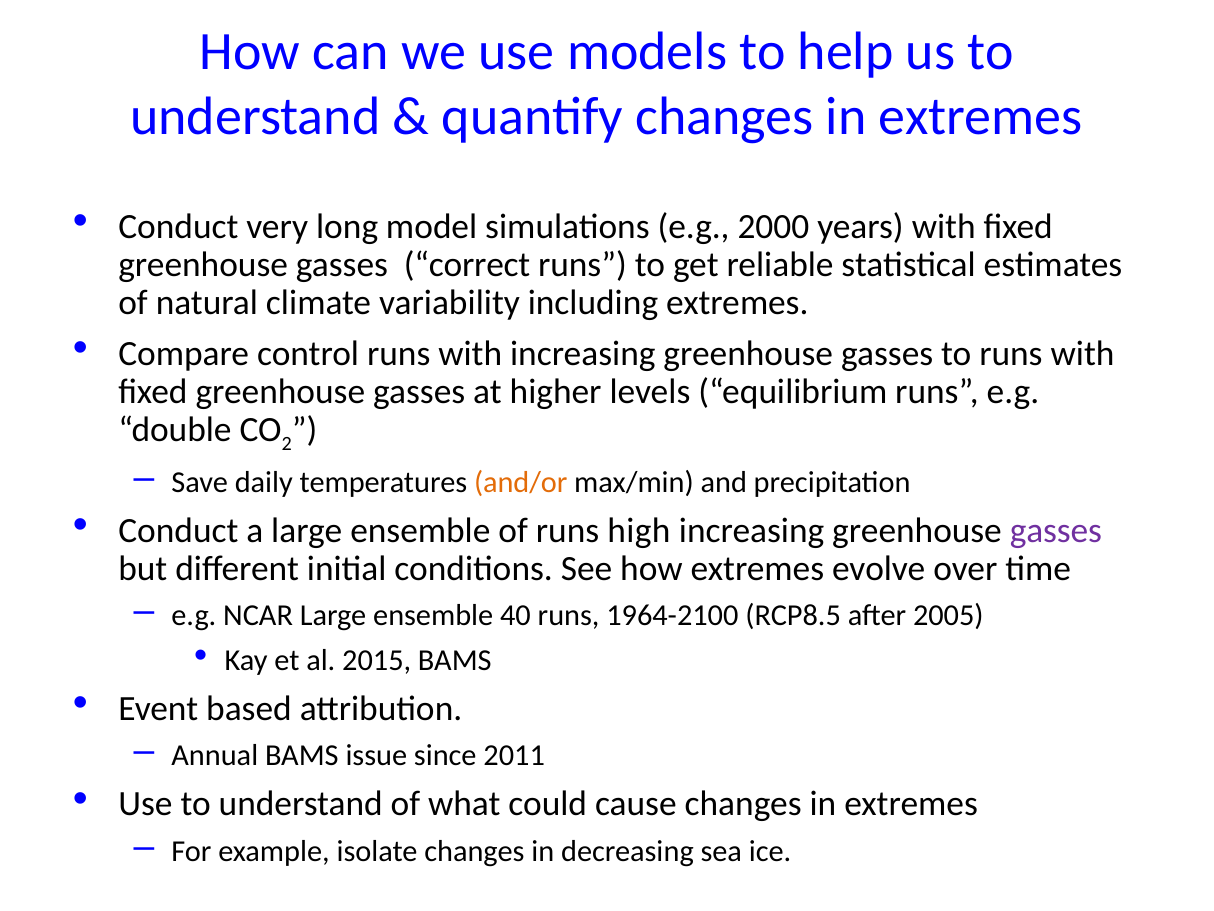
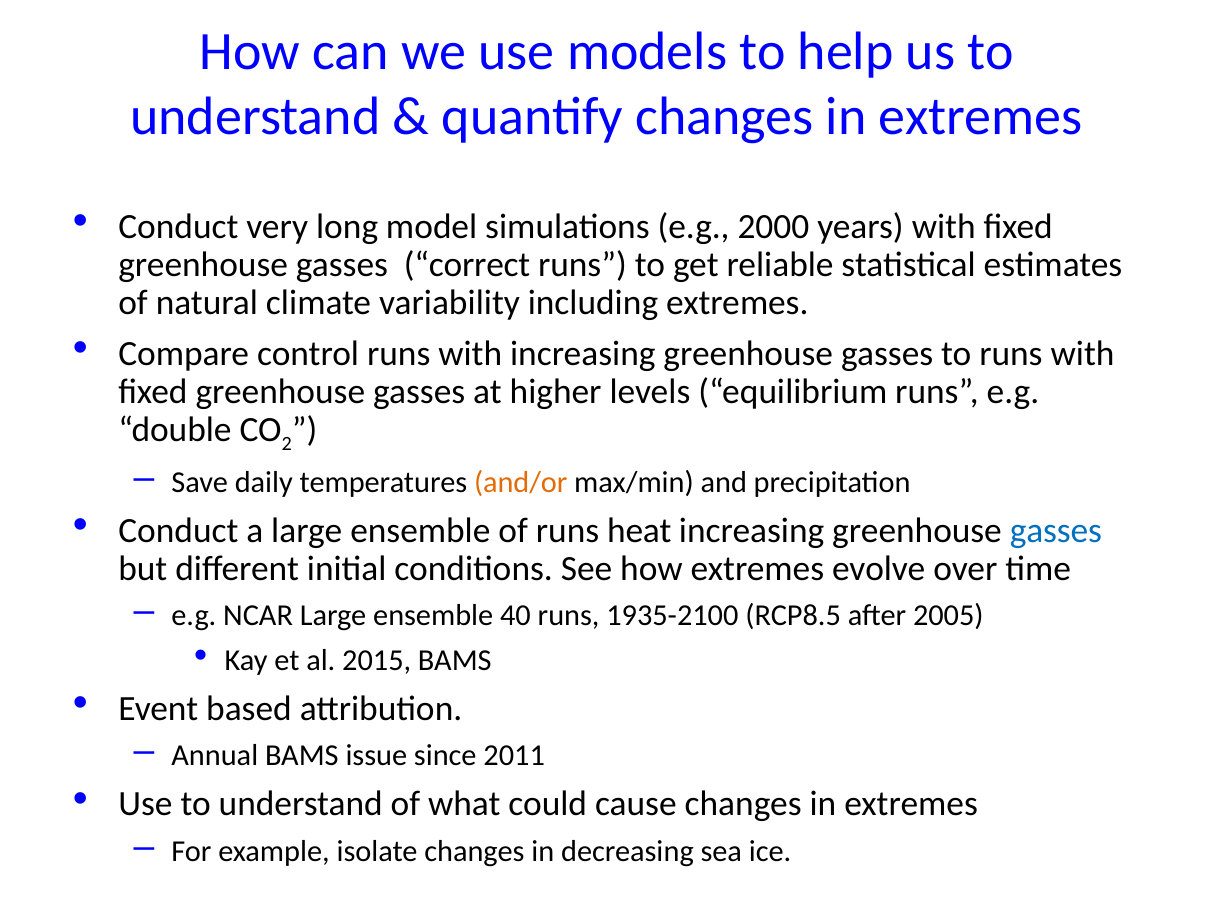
high: high -> heat
gasses at (1056, 530) colour: purple -> blue
1964-2100: 1964-2100 -> 1935-2100
